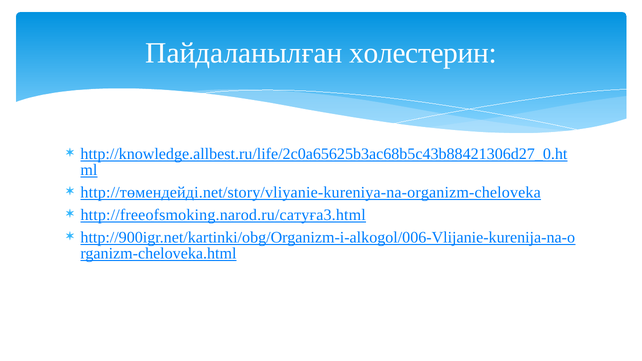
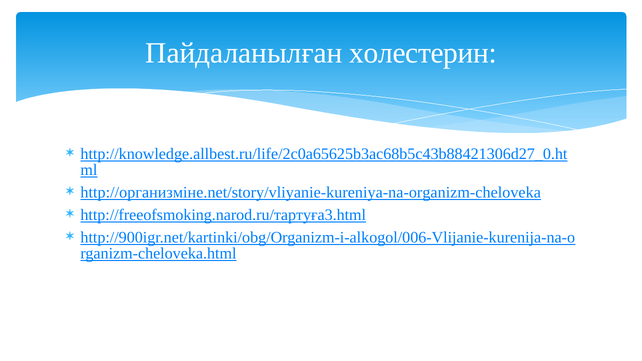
http://төмендейді.net/story/vliyanie-kureniya-na-organizm-cheloveka: http://төмендейді.net/story/vliyanie-kureniya-na-organizm-cheloveka -> http://организміне.net/story/vliyanie-kureniya-na-organizm-cheloveka
http://freeofsmoking.narod.ru/сатуға3.html: http://freeofsmoking.narod.ru/сатуға3.html -> http://freeofsmoking.narod.ru/тартуға3.html
